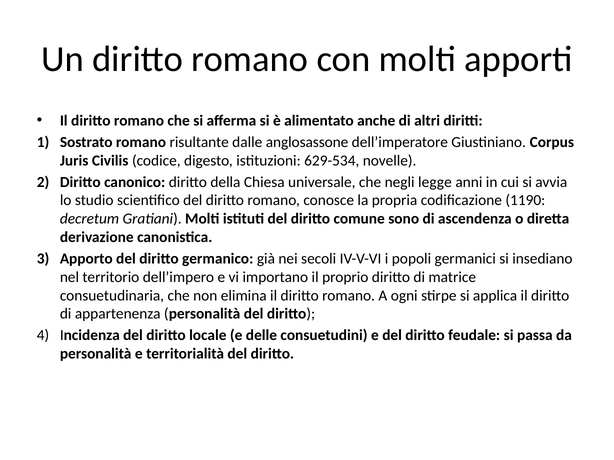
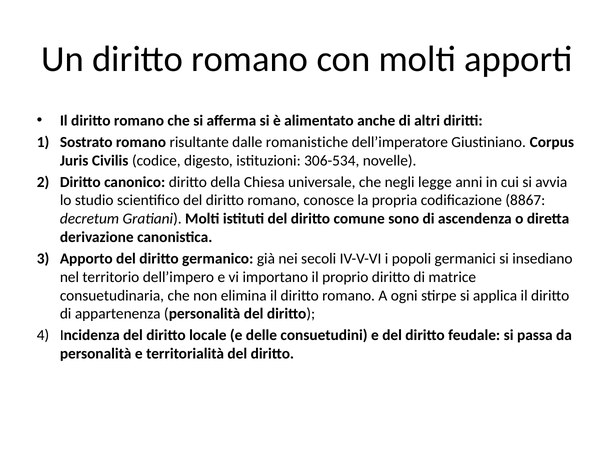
anglosassone: anglosassone -> romanistiche
629-534: 629-534 -> 306-534
1190: 1190 -> 8867
